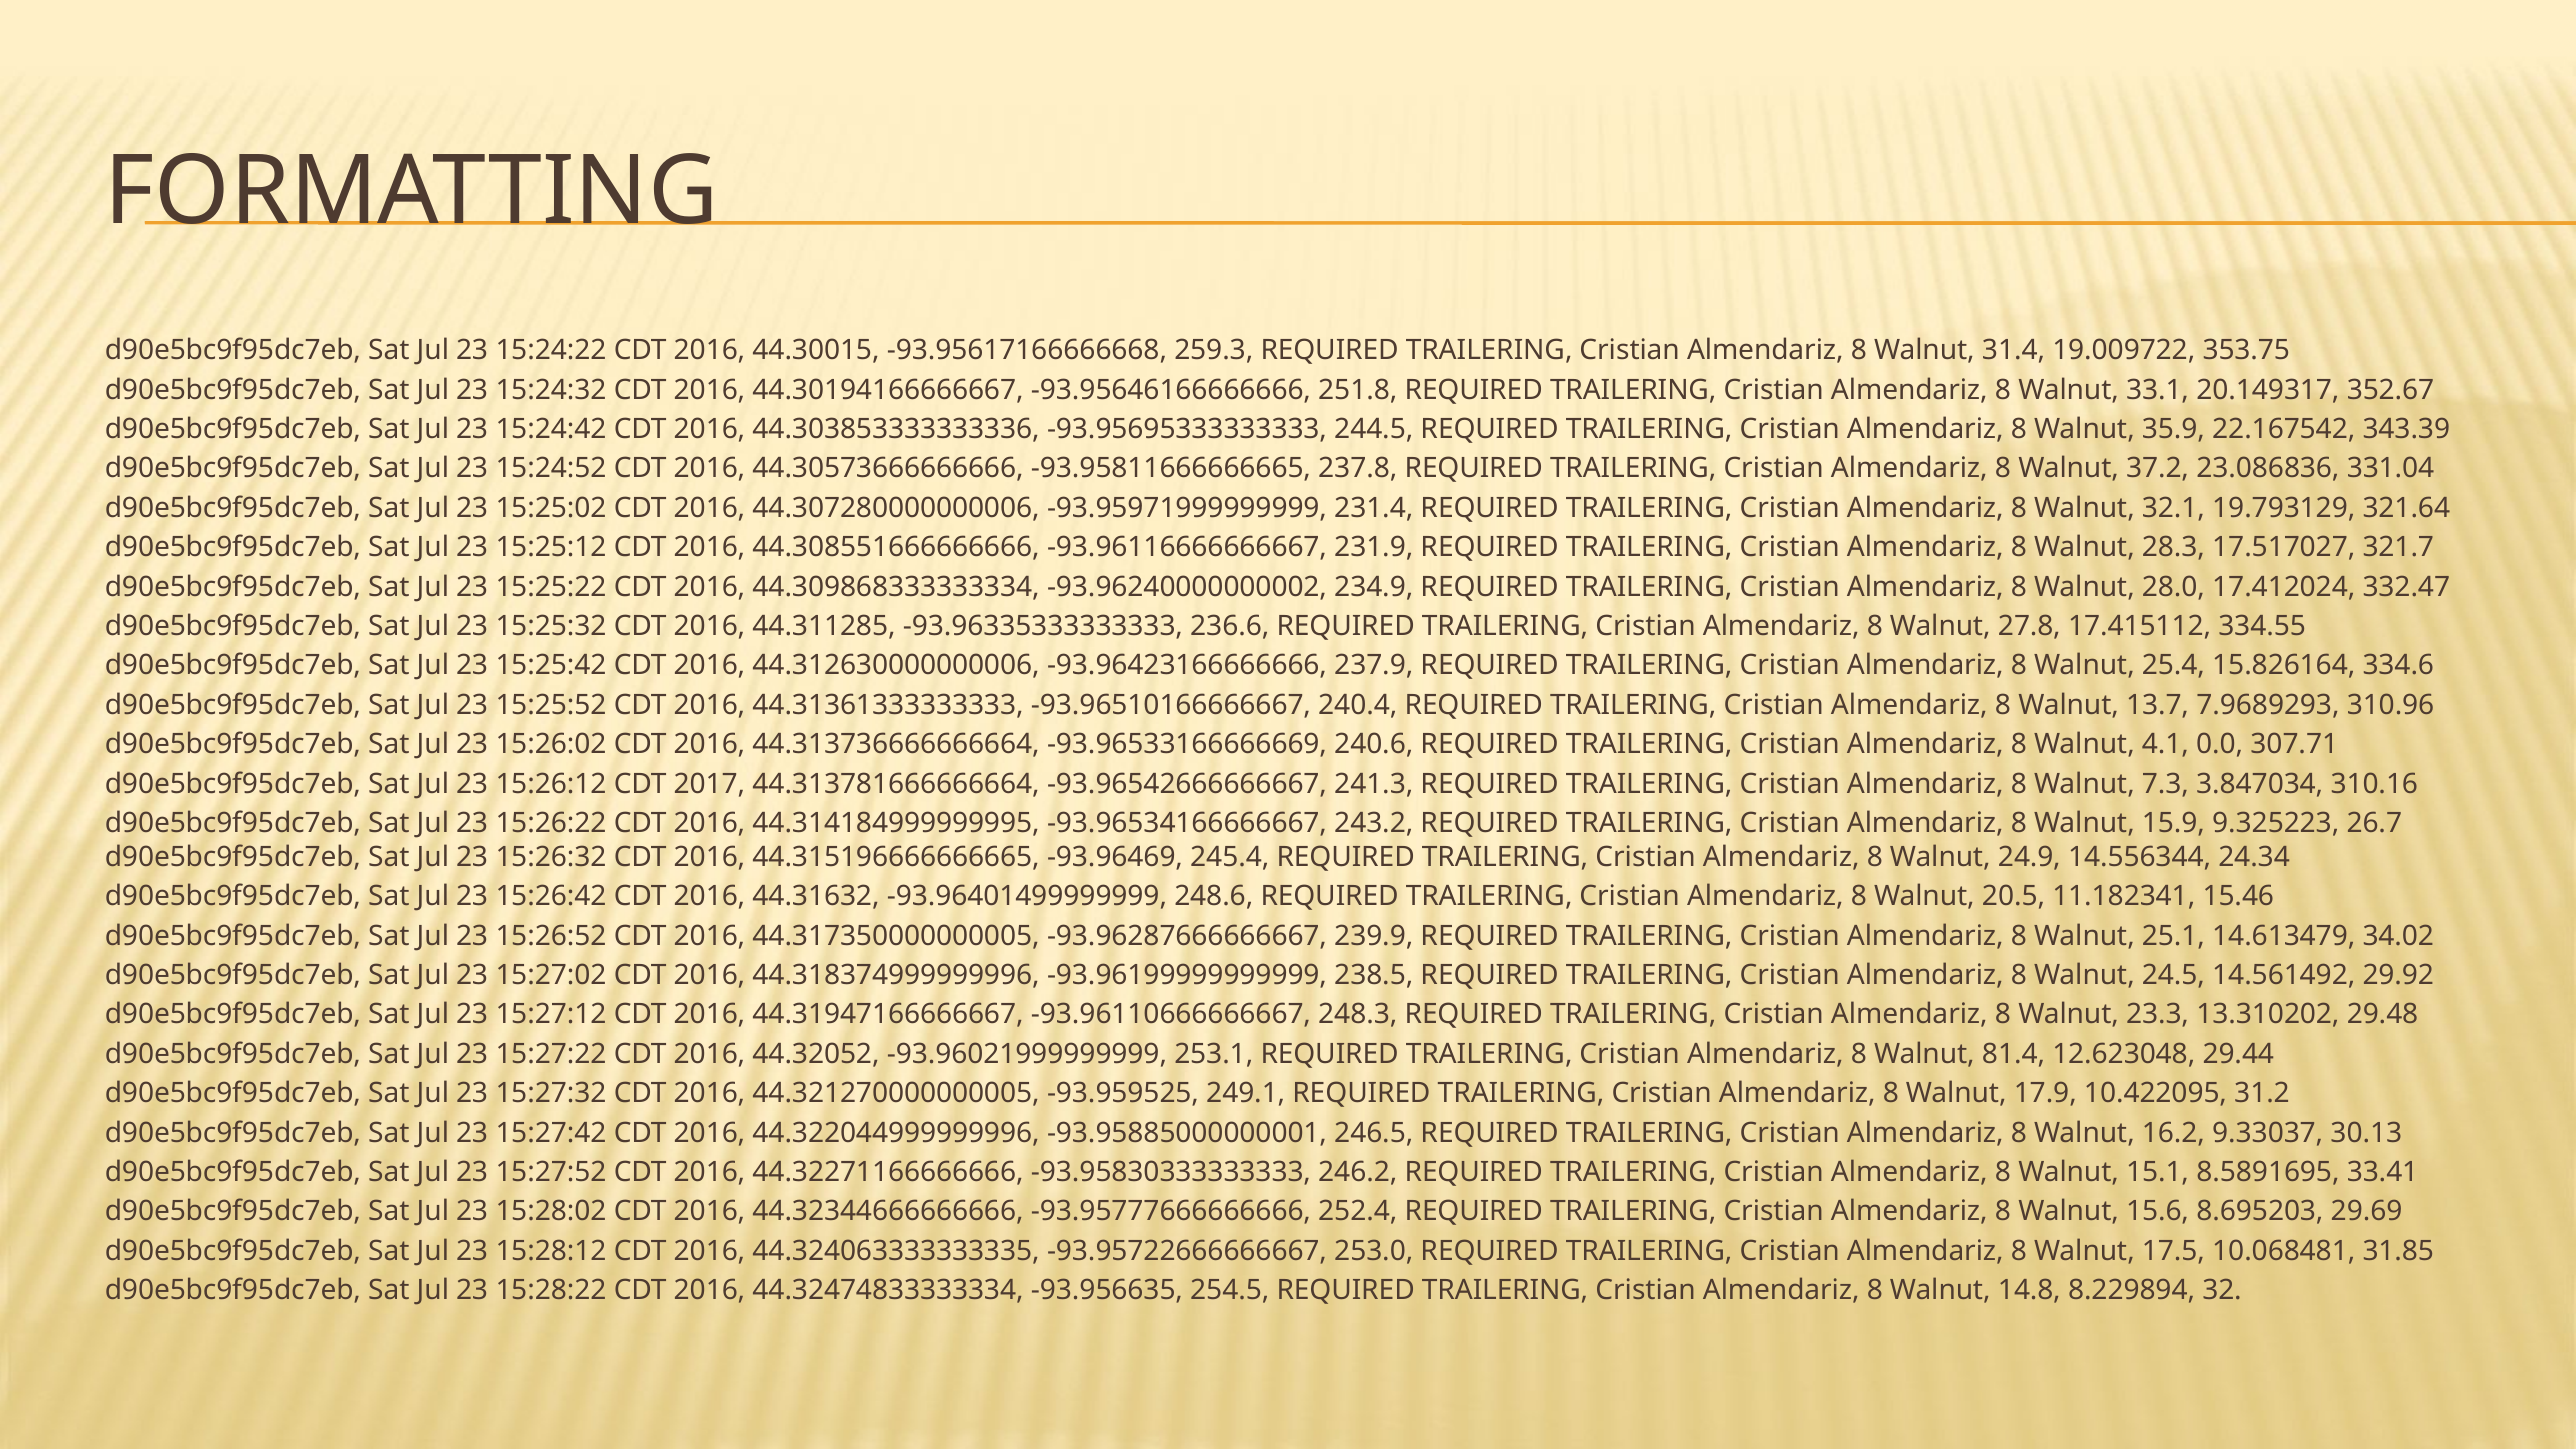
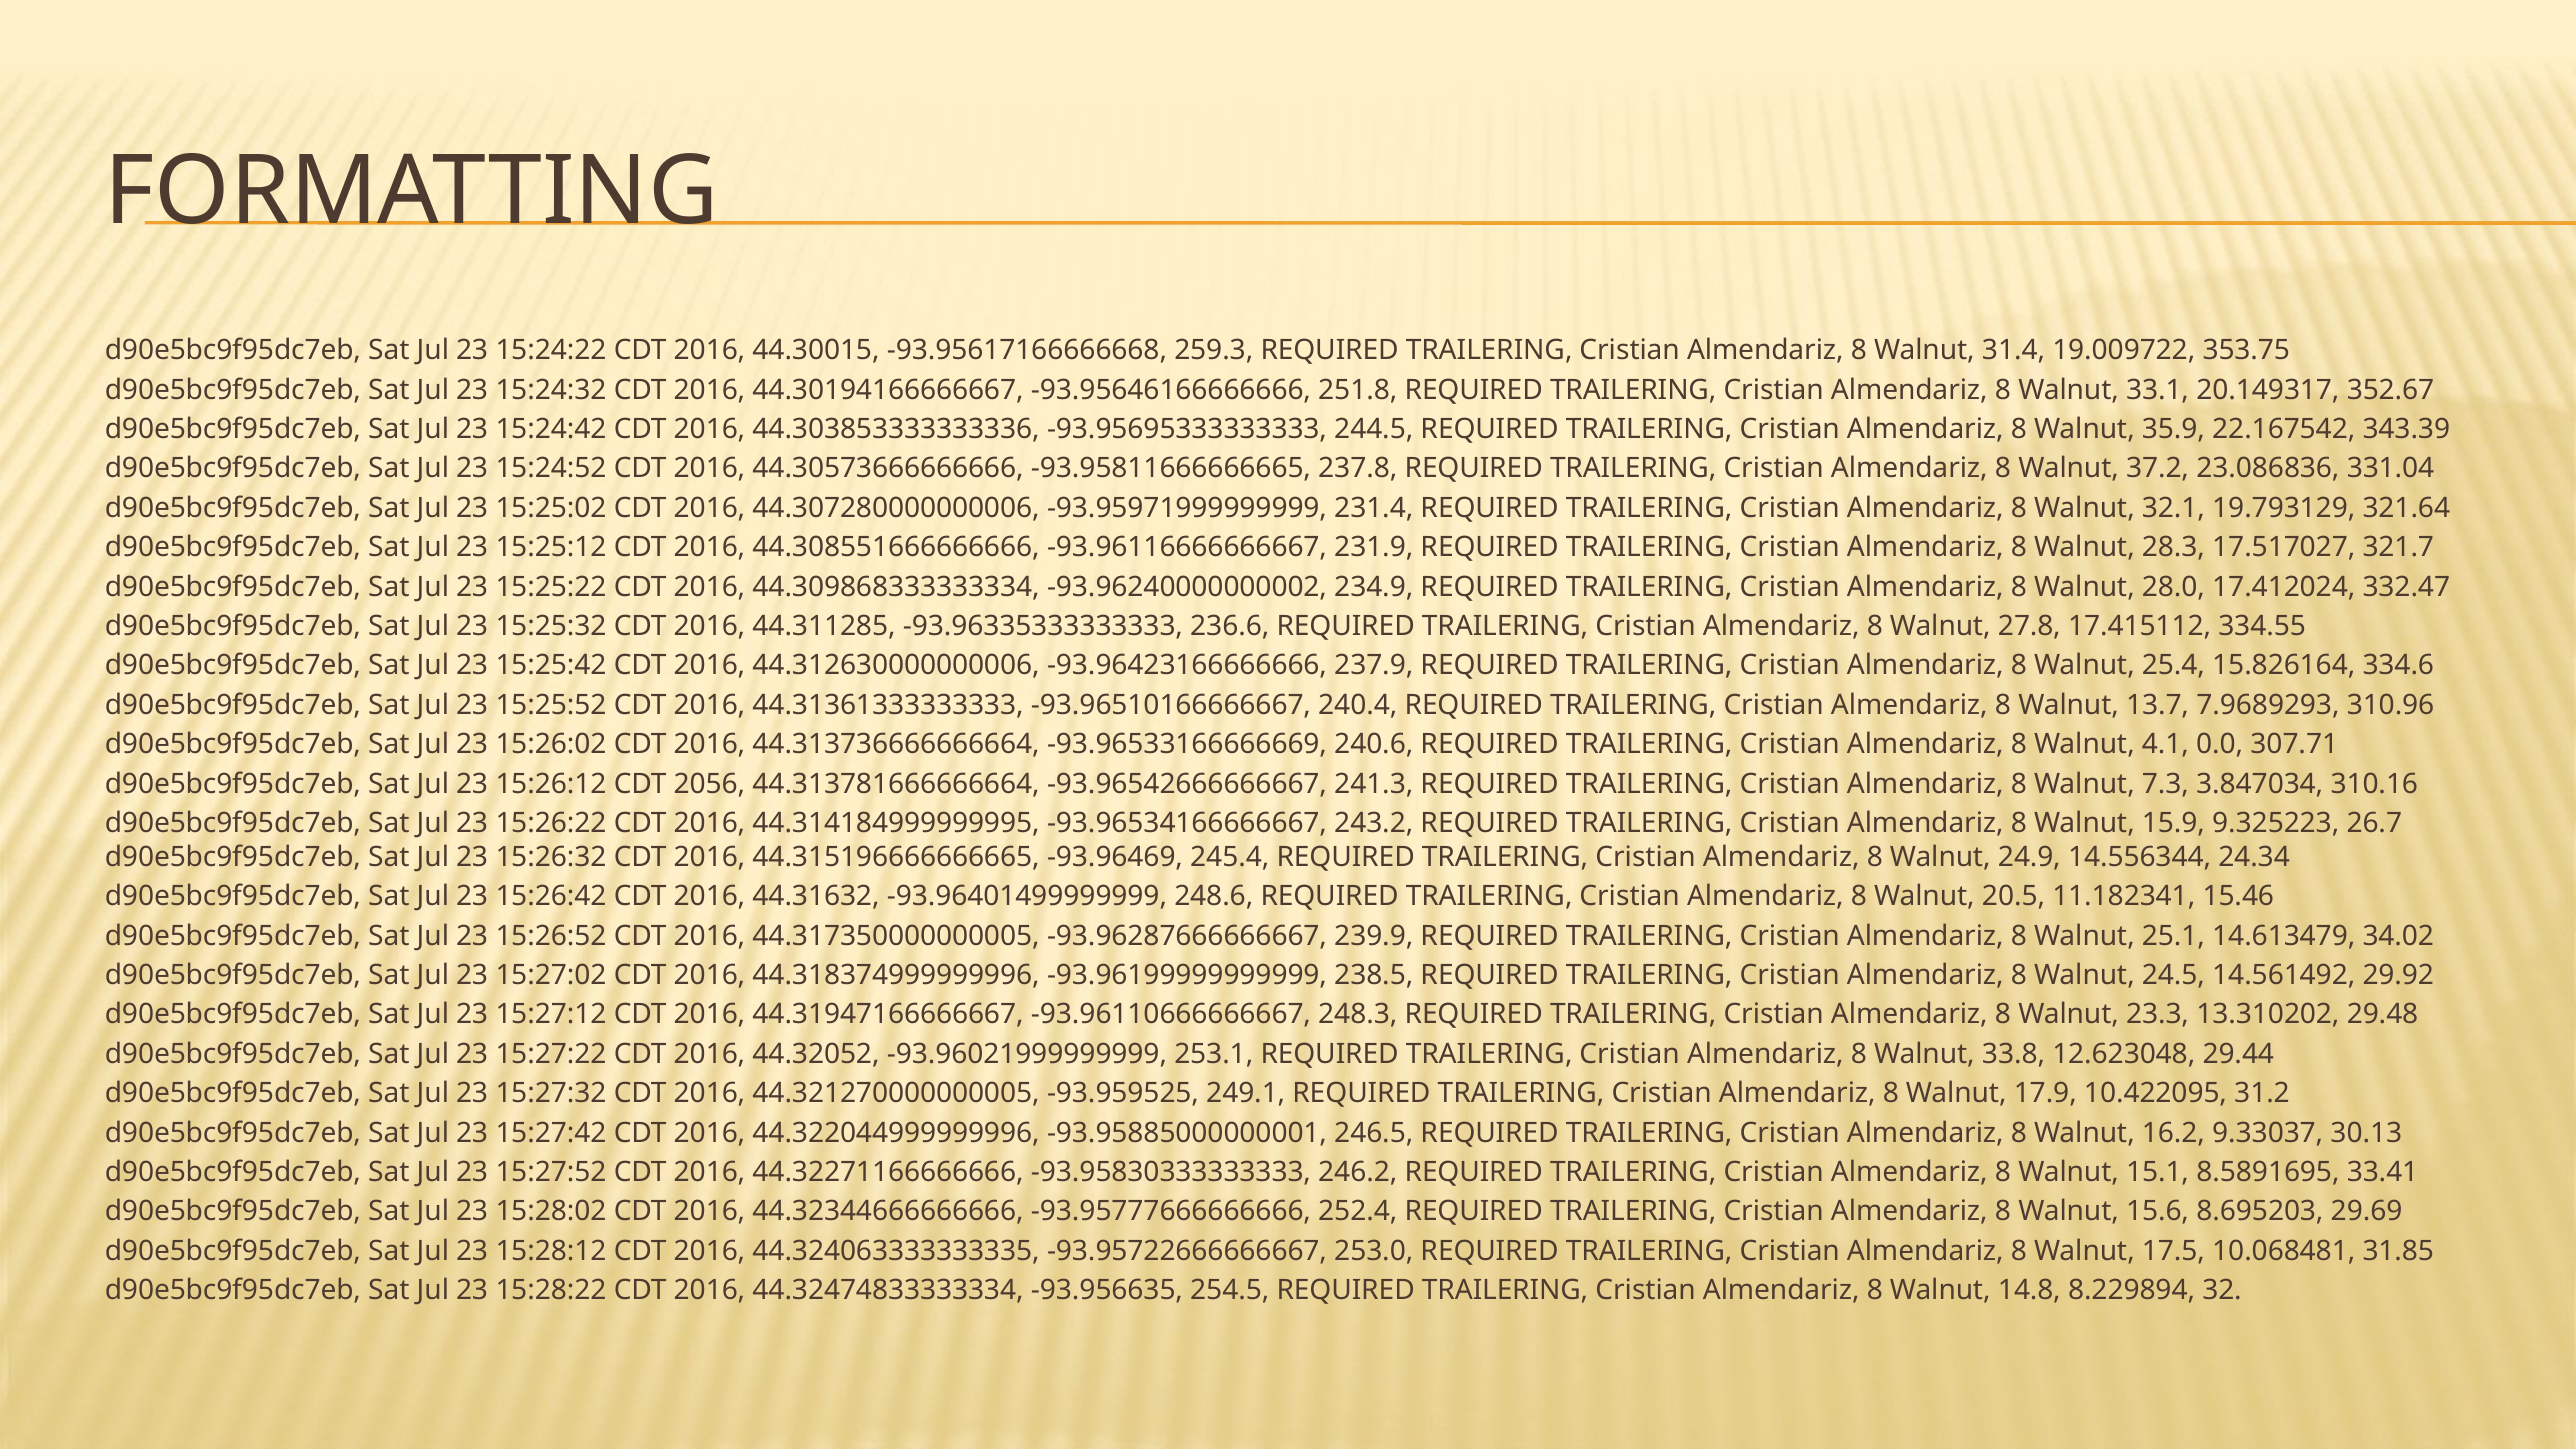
2017: 2017 -> 2056
81.4: 81.4 -> 33.8
